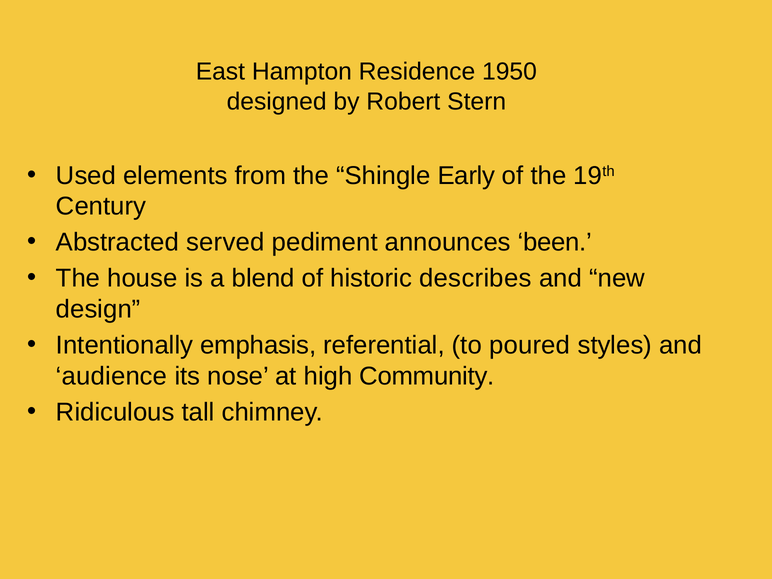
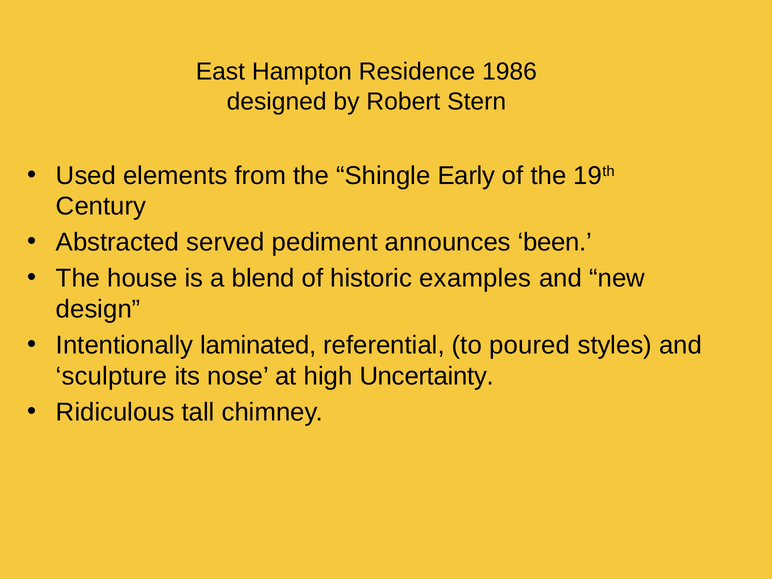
1950: 1950 -> 1986
describes: describes -> examples
emphasis: emphasis -> laminated
audience: audience -> sculpture
Community: Community -> Uncertainty
